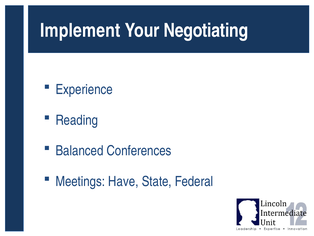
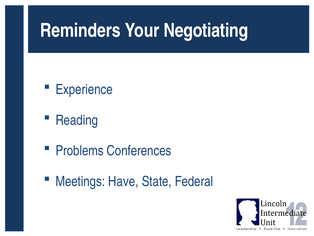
Implement: Implement -> Reminders
Balanced: Balanced -> Problems
